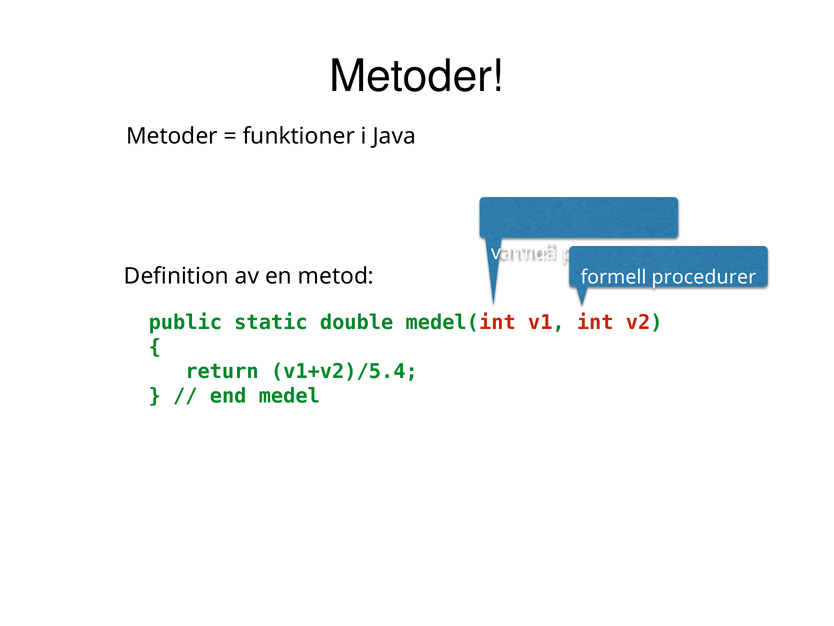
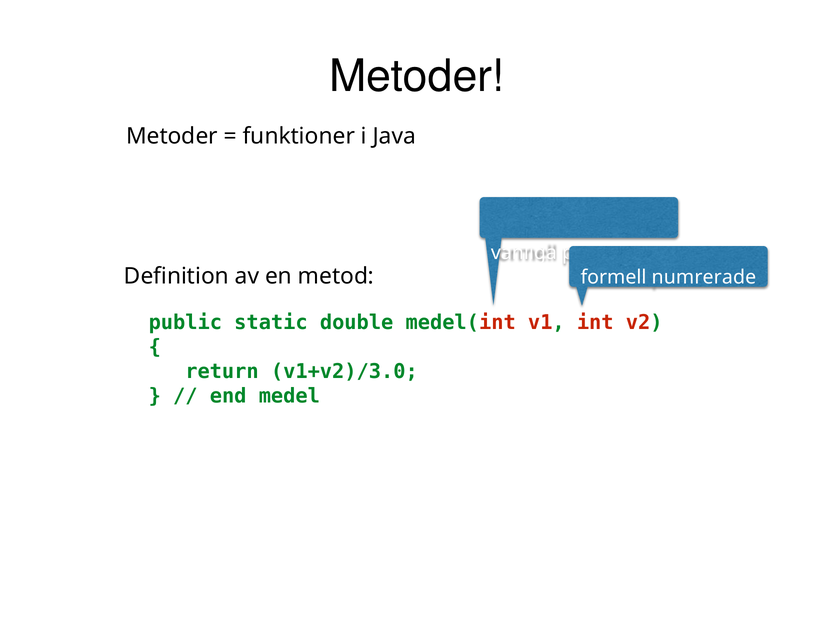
procedurer: procedurer -> numrerade
v1+v2)/5.4: v1+v2)/5.4 -> v1+v2)/3.0
